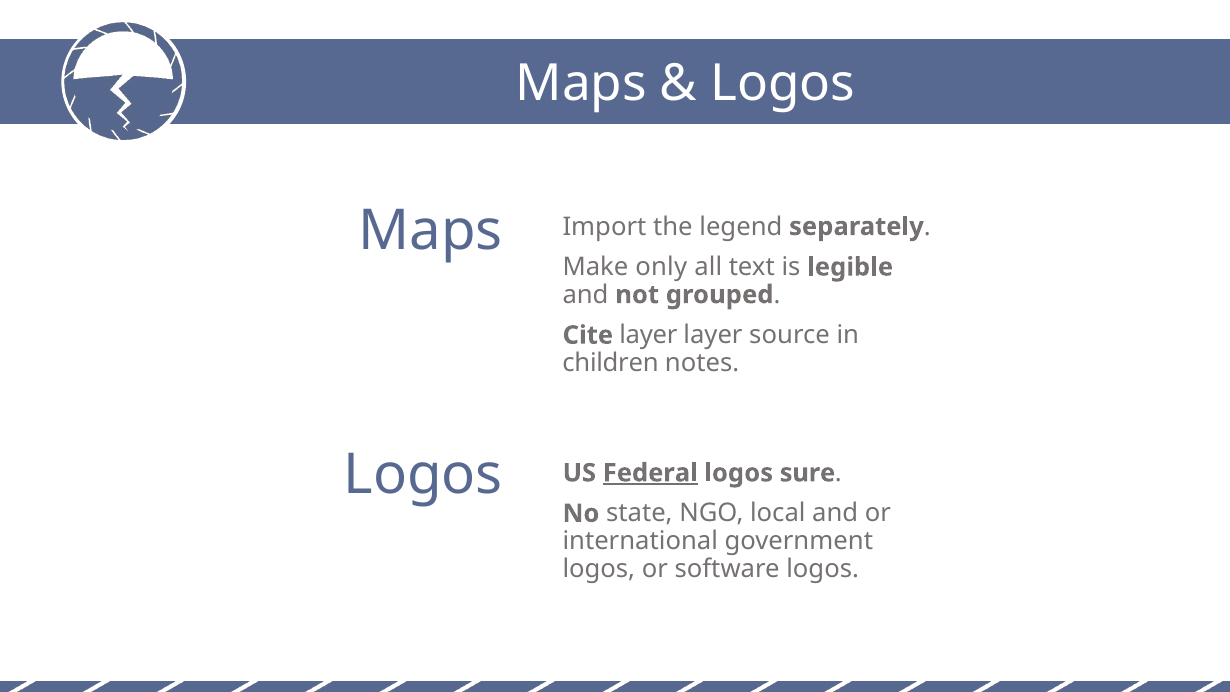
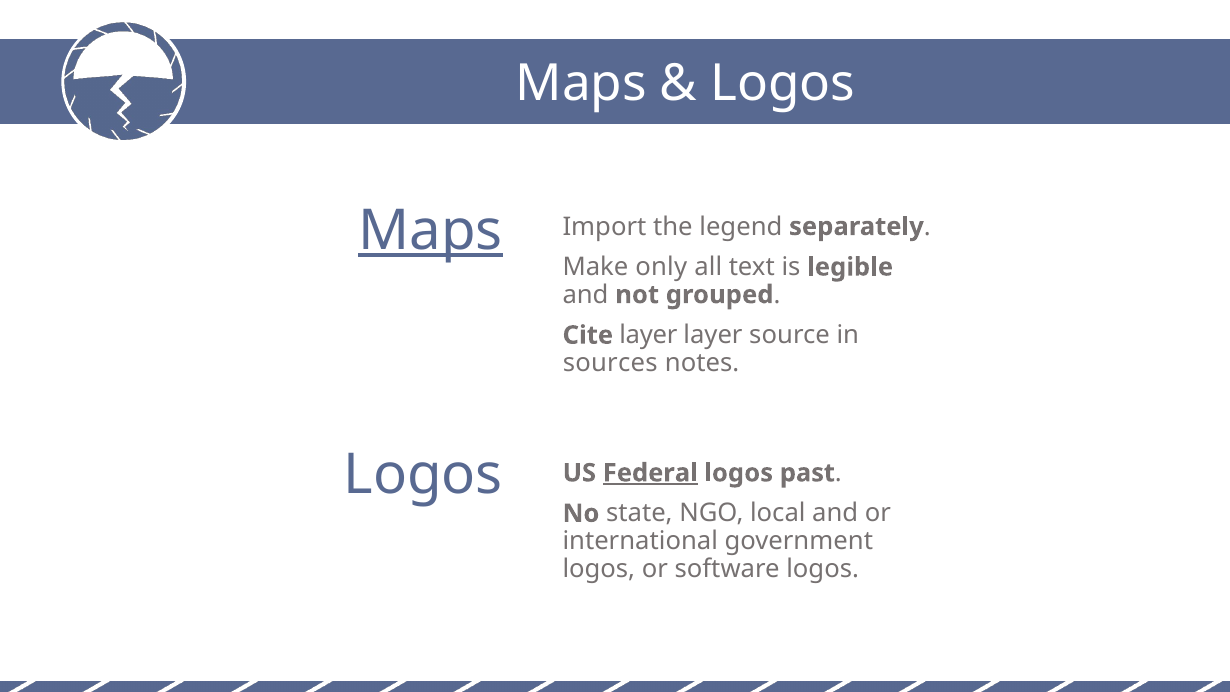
Maps at (431, 231) underline: none -> present
children: children -> sources
sure: sure -> past
